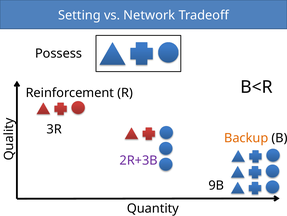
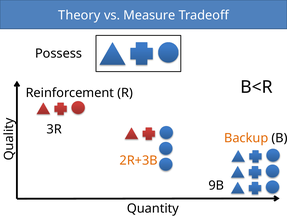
Setting: Setting -> Theory
Network: Network -> Measure
2R+3B colour: purple -> orange
